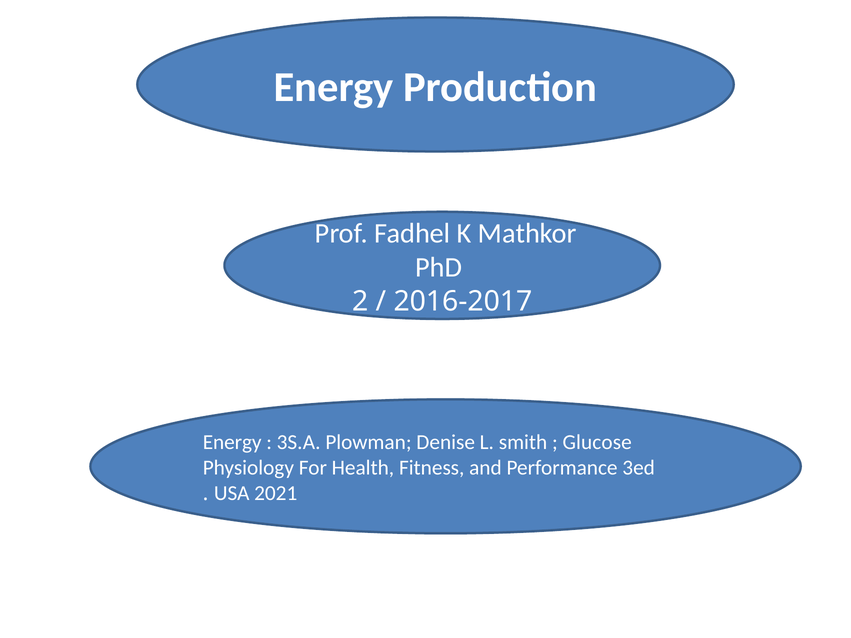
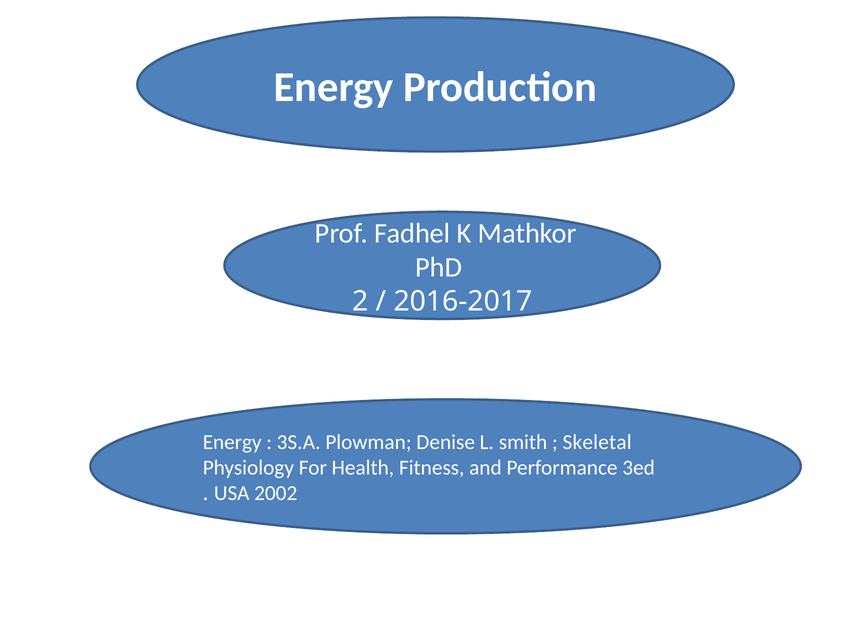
Glucose: Glucose -> Skeletal
2021: 2021 -> 2002
